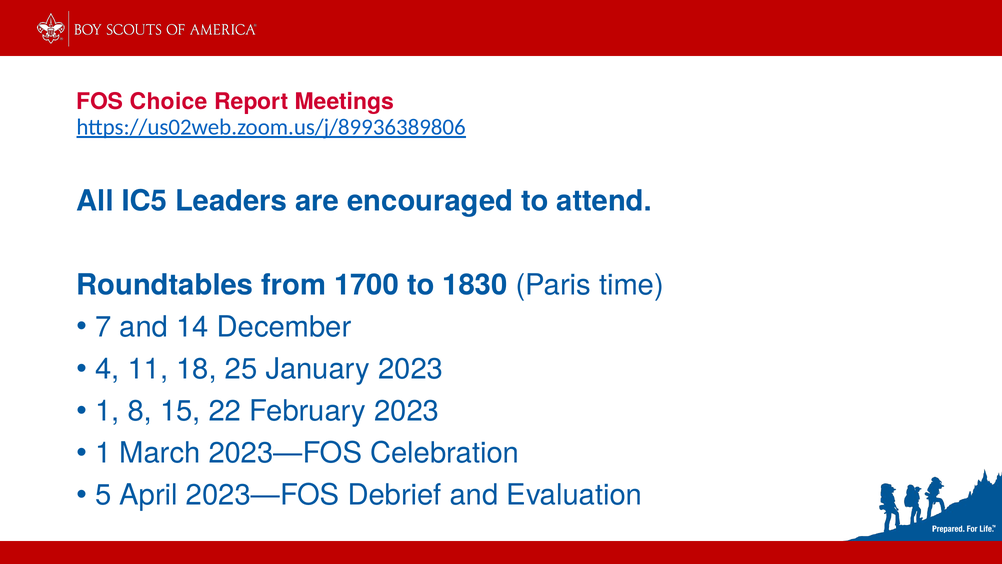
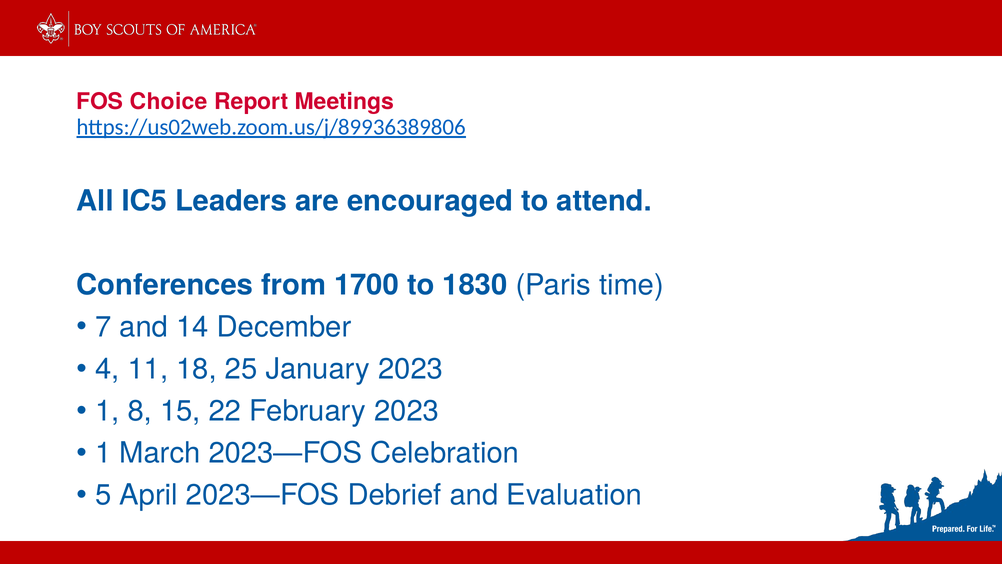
Roundtables: Roundtables -> Conferences
